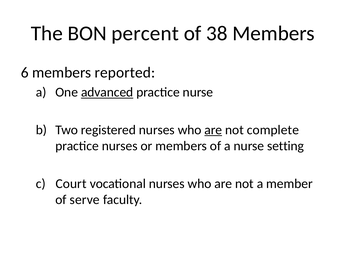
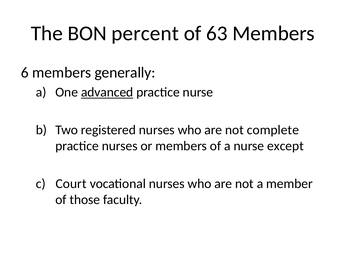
38: 38 -> 63
reported: reported -> generally
are at (213, 130) underline: present -> none
setting: setting -> except
serve: serve -> those
